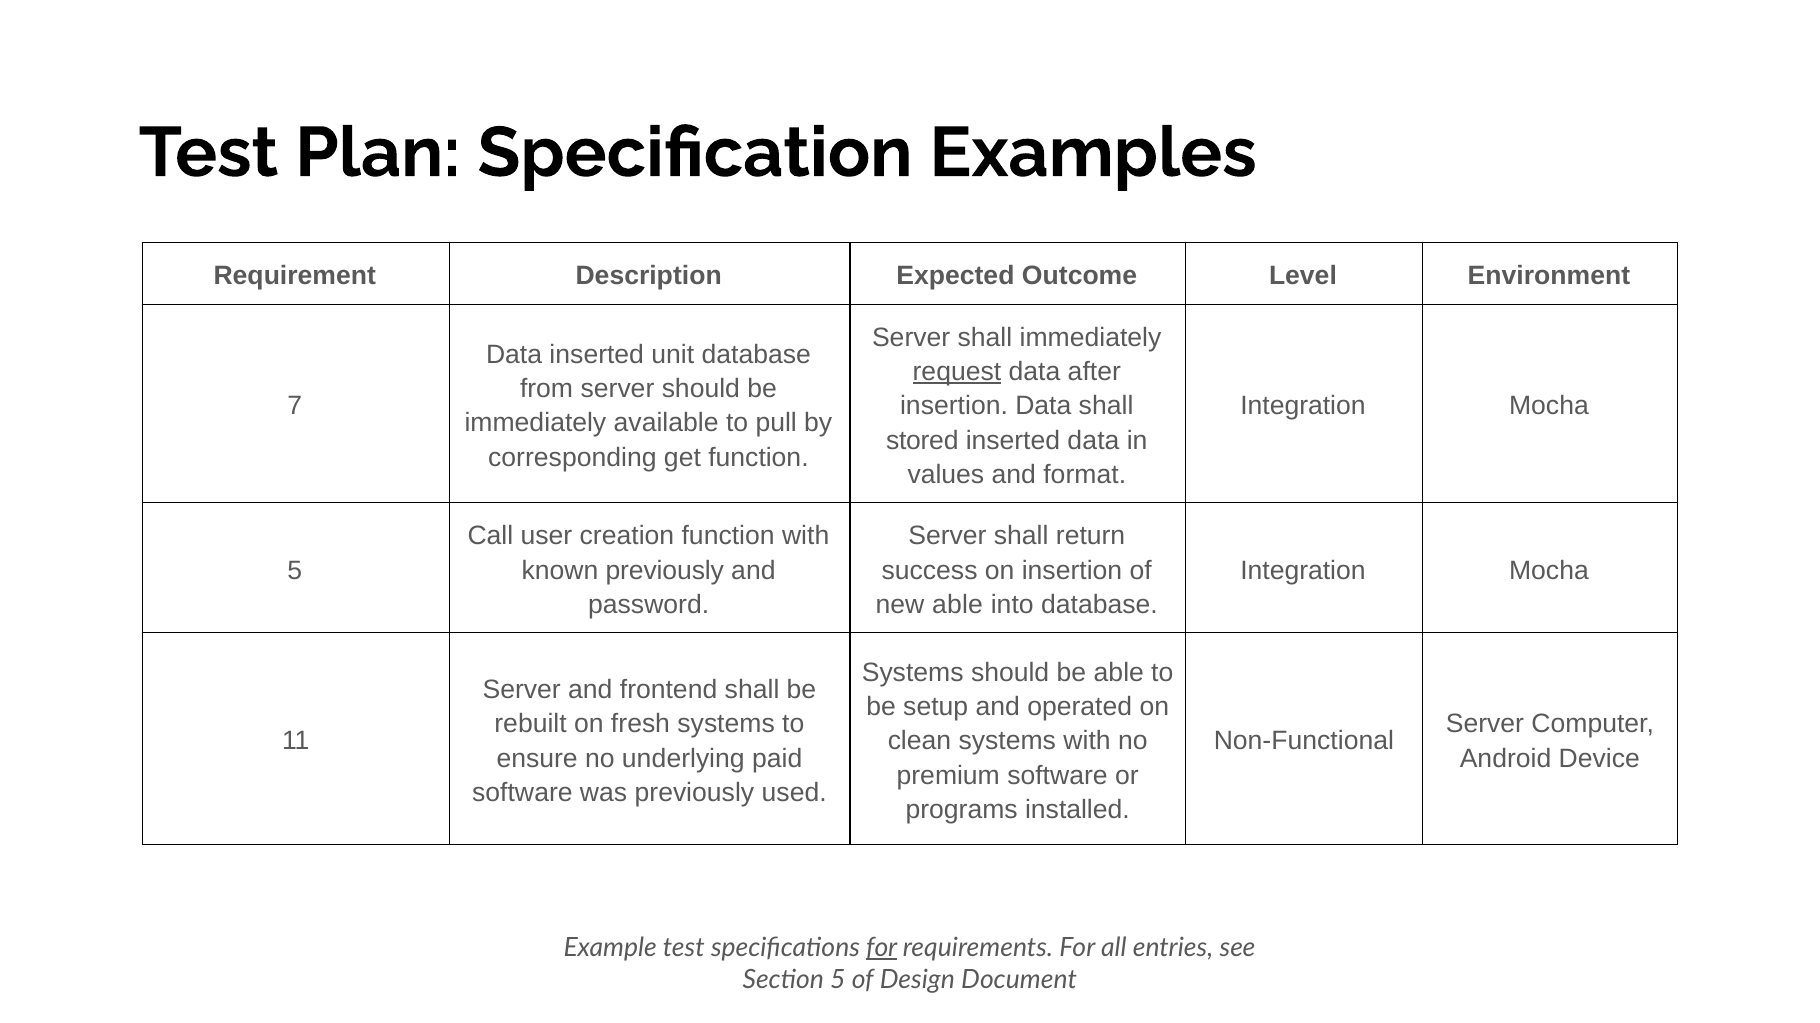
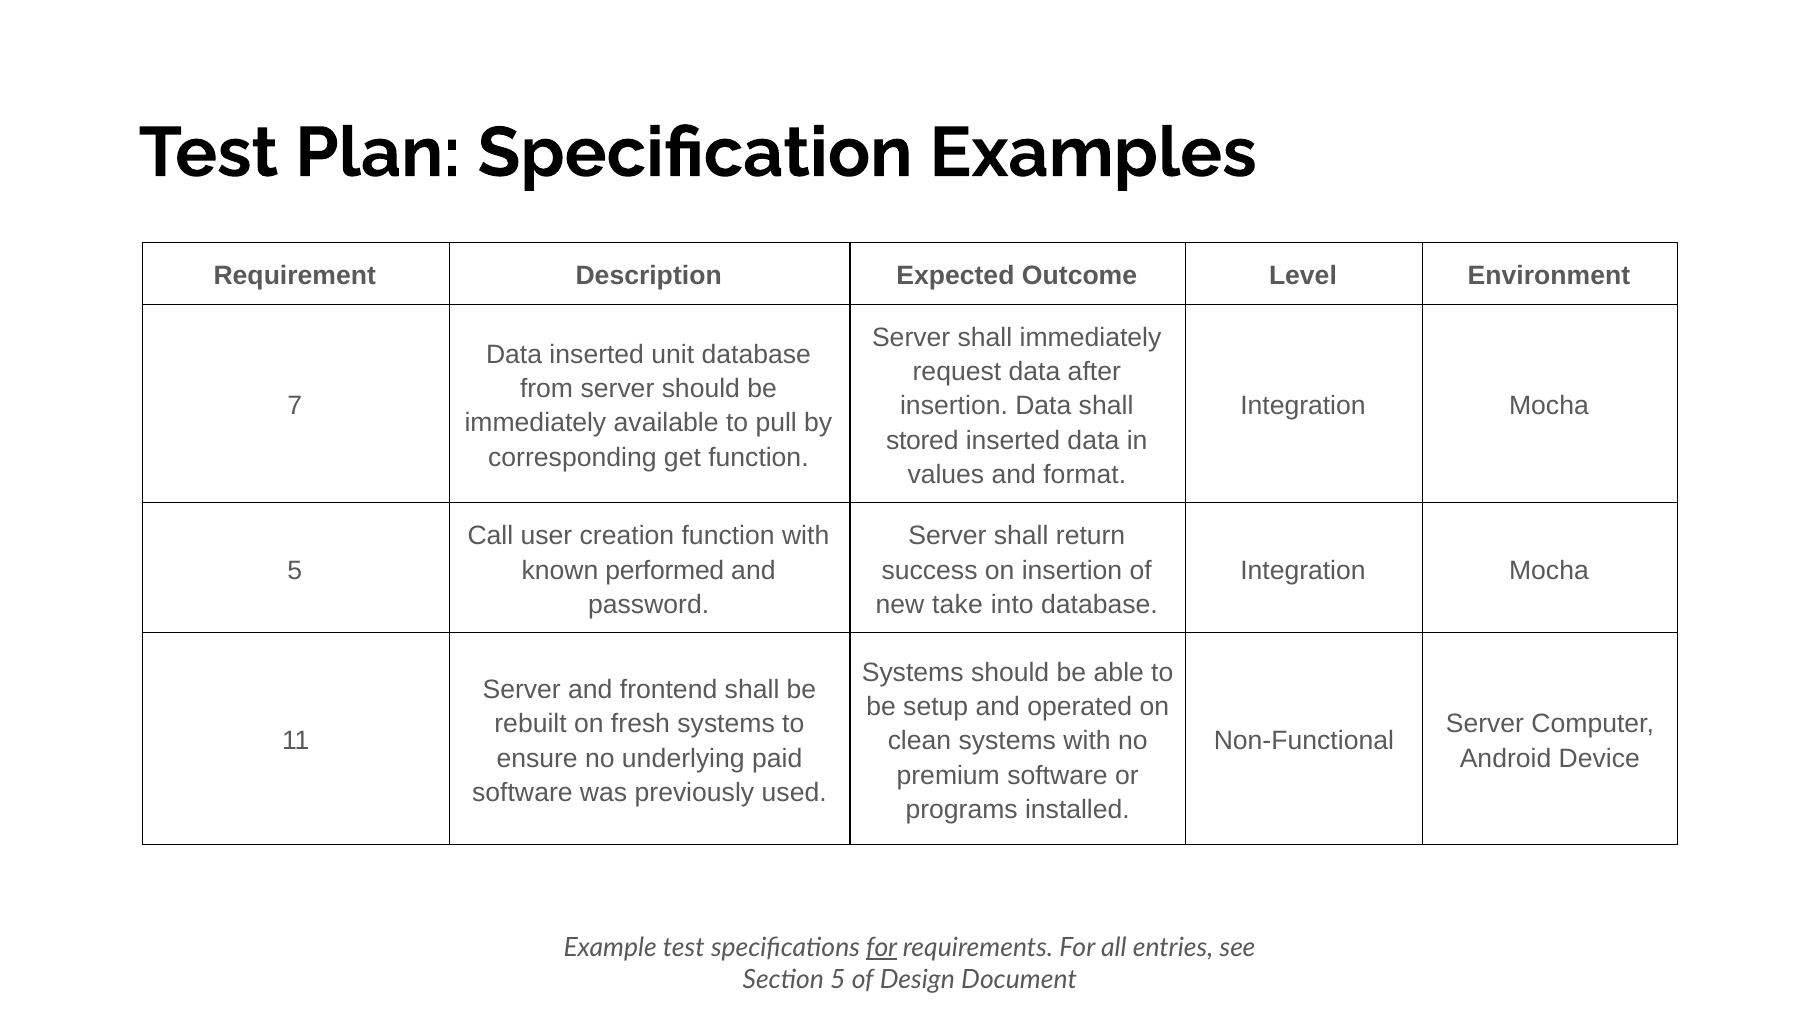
request underline: present -> none
known previously: previously -> performed
new able: able -> take
